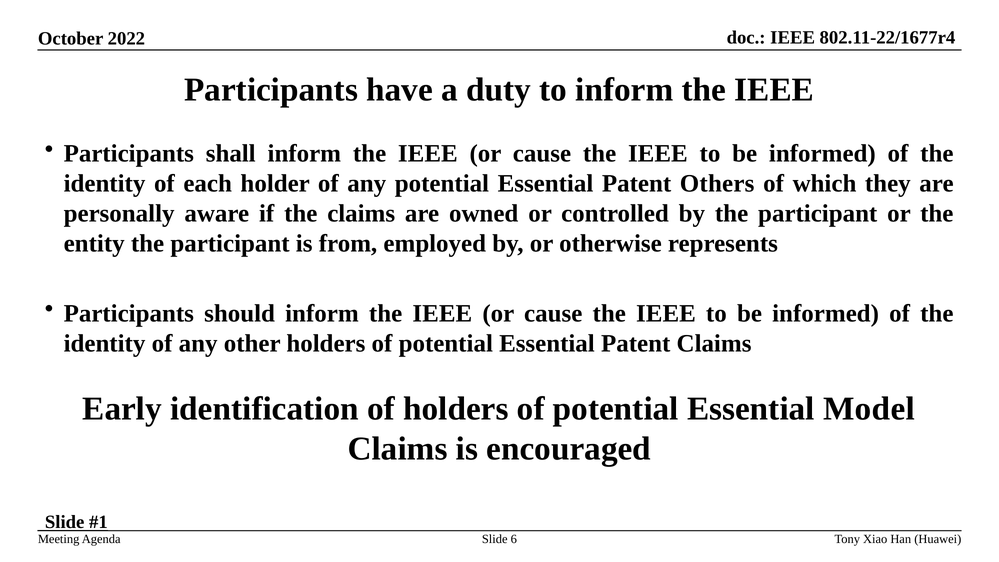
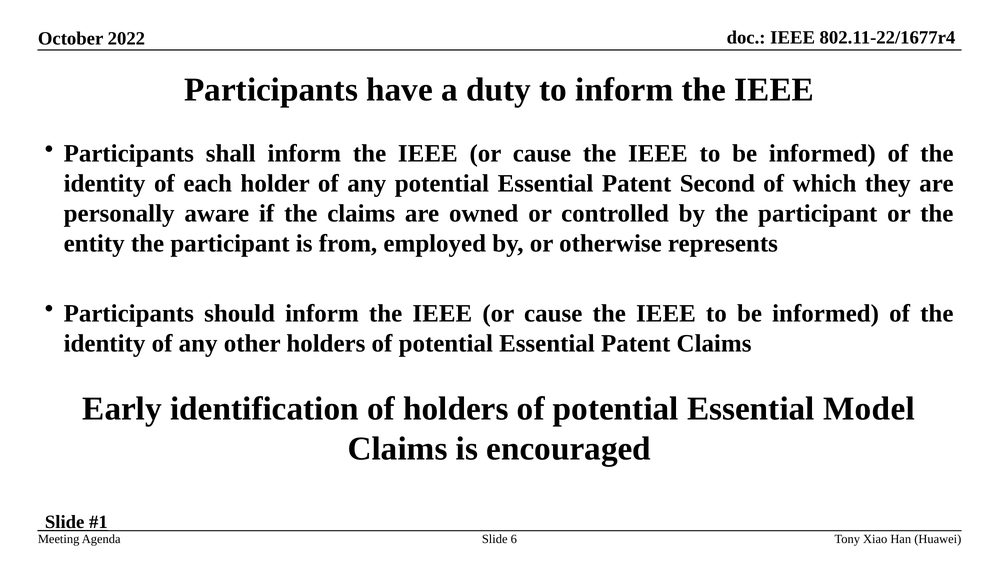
Others: Others -> Second
